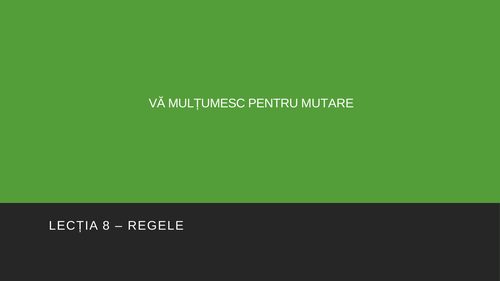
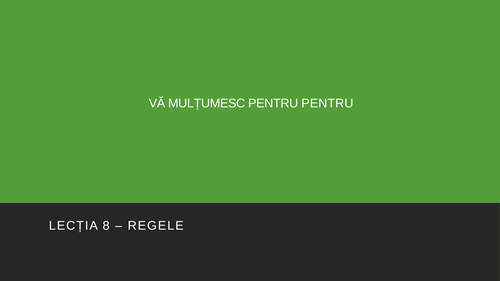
PENTRU MUTARE: MUTARE -> PENTRU
